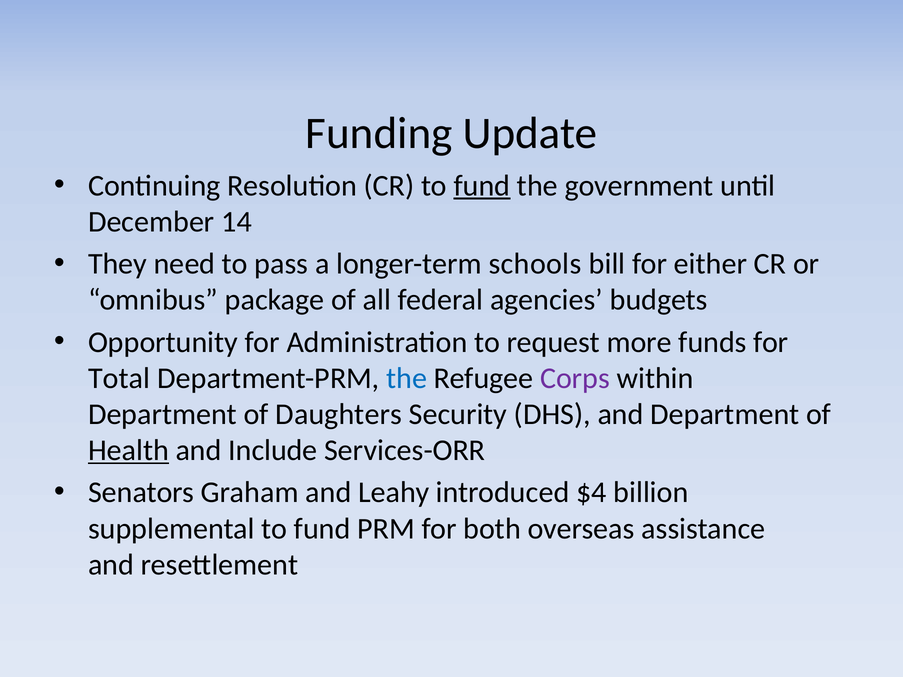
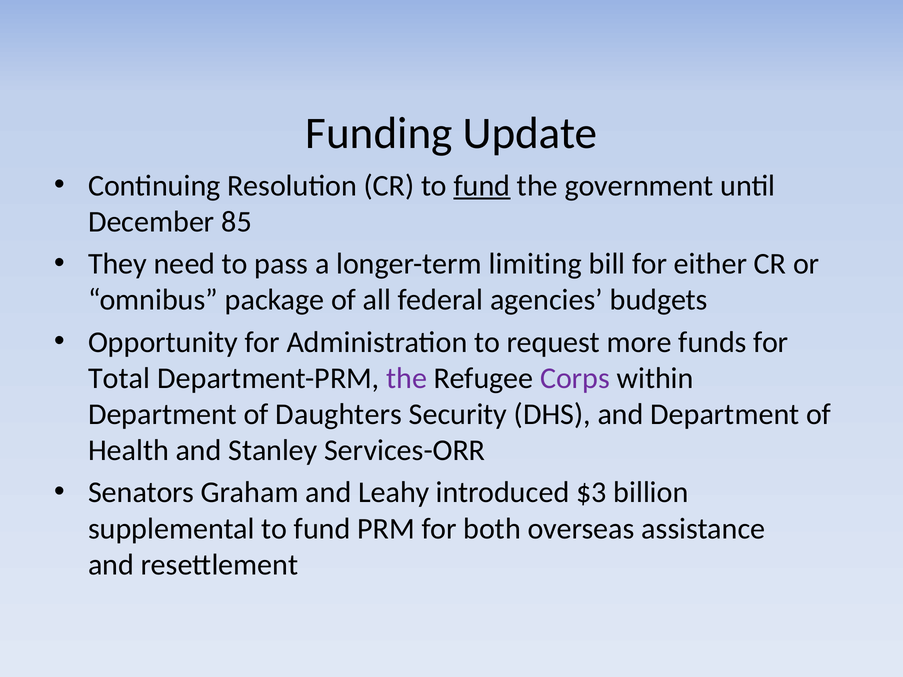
14: 14 -> 85
schools: schools -> limiting
the at (407, 378) colour: blue -> purple
Health underline: present -> none
Include: Include -> Stanley
$4: $4 -> $3
